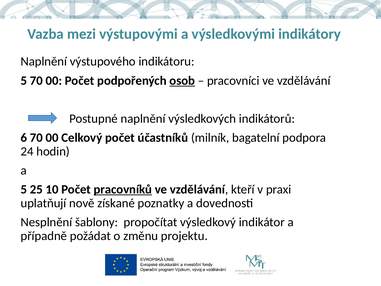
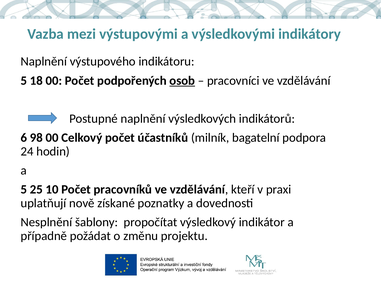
5 70: 70 -> 18
6 70: 70 -> 98
pracovníků underline: present -> none
